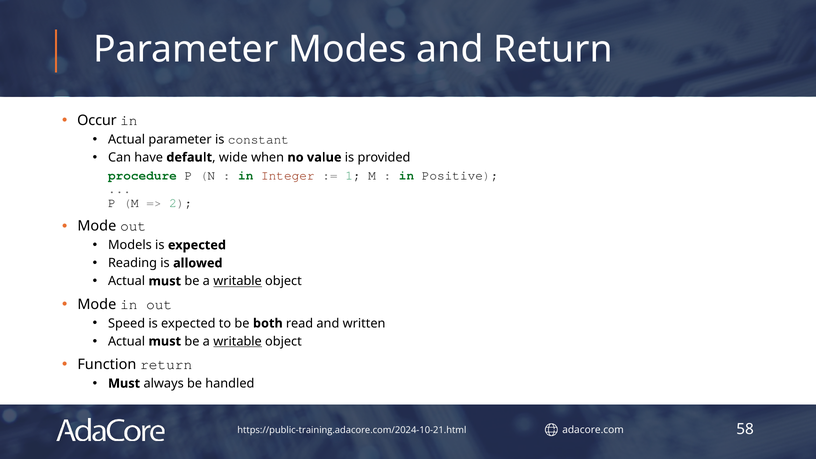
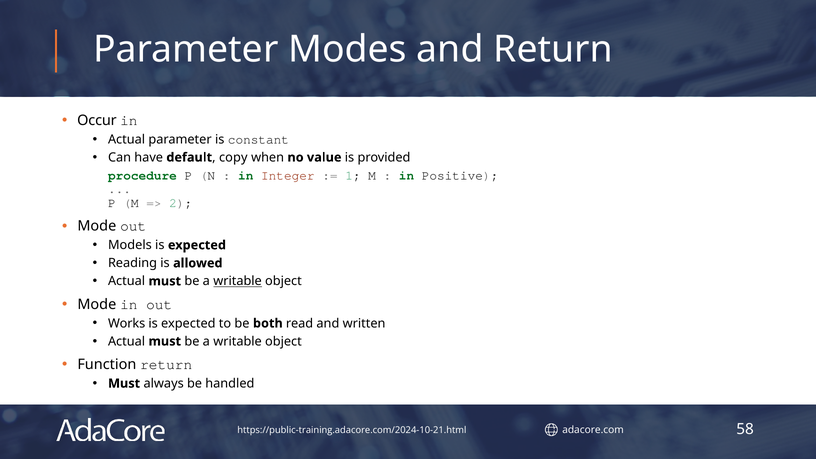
wide: wide -> copy
Speed: Speed -> Works
writable at (238, 341) underline: present -> none
